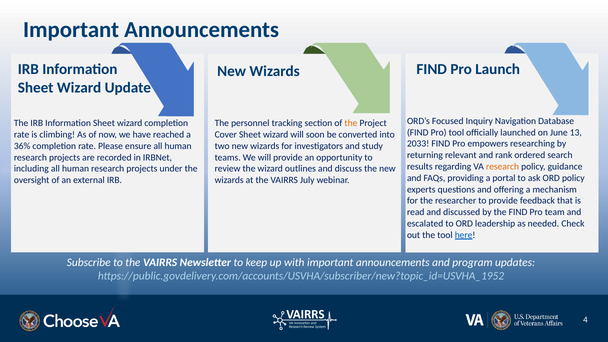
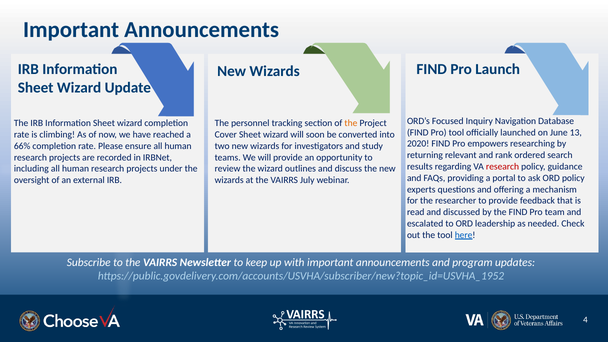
2033: 2033 -> 2020
36%: 36% -> 66%
research at (503, 167) colour: orange -> red
